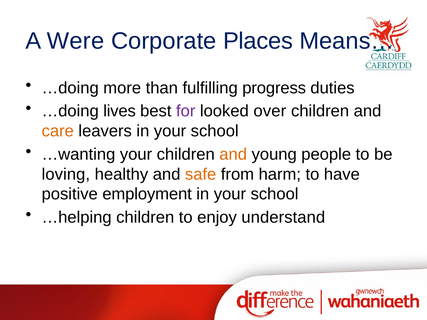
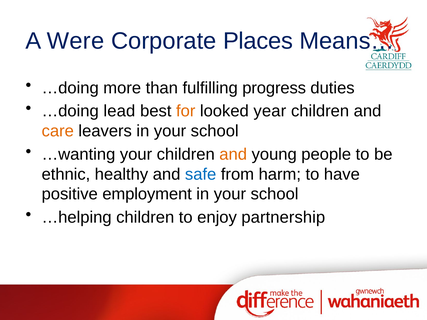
lives: lives -> lead
for colour: purple -> orange
over: over -> year
loving: loving -> ethnic
safe colour: orange -> blue
understand: understand -> partnership
